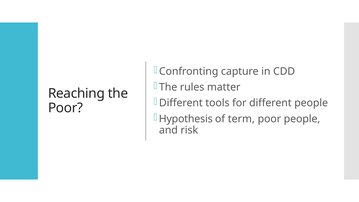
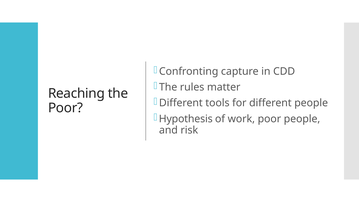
term: term -> work
